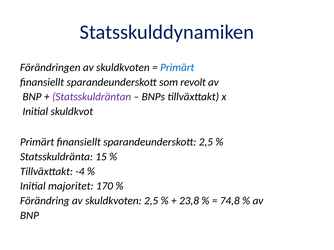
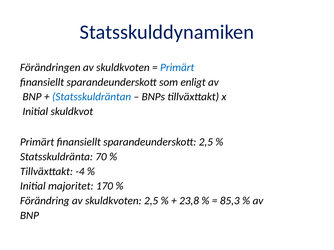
revolt: revolt -> enligt
Statsskuldräntan colour: purple -> blue
15: 15 -> 70
74,8: 74,8 -> 85,3
